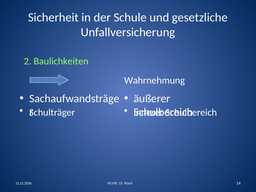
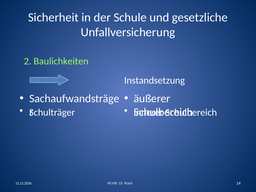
Wahrnehmung: Wahrnehmung -> Instandsetzung
